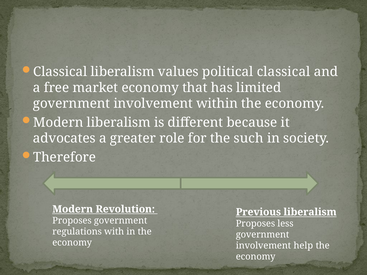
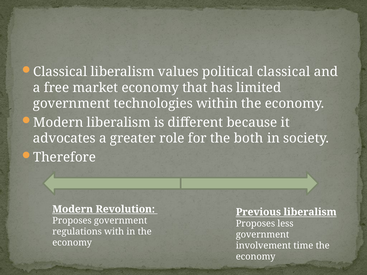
involvement at (153, 104): involvement -> technologies
such: such -> both
help: help -> time
